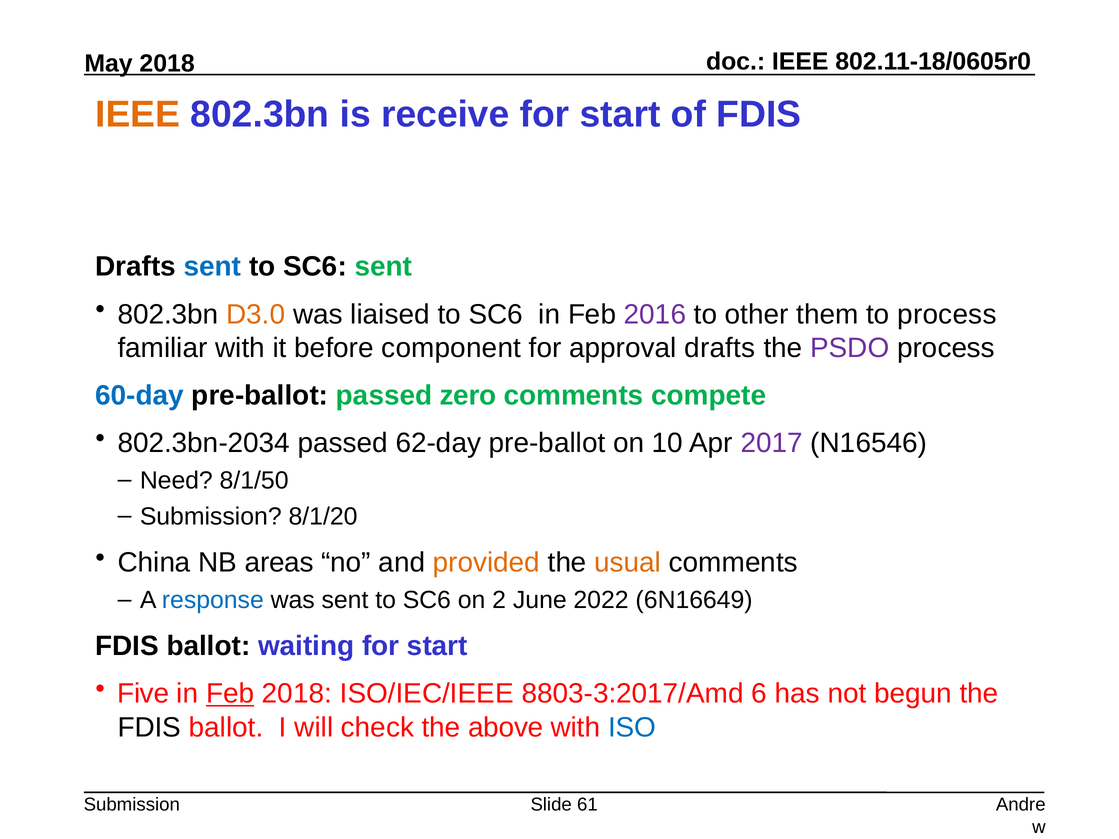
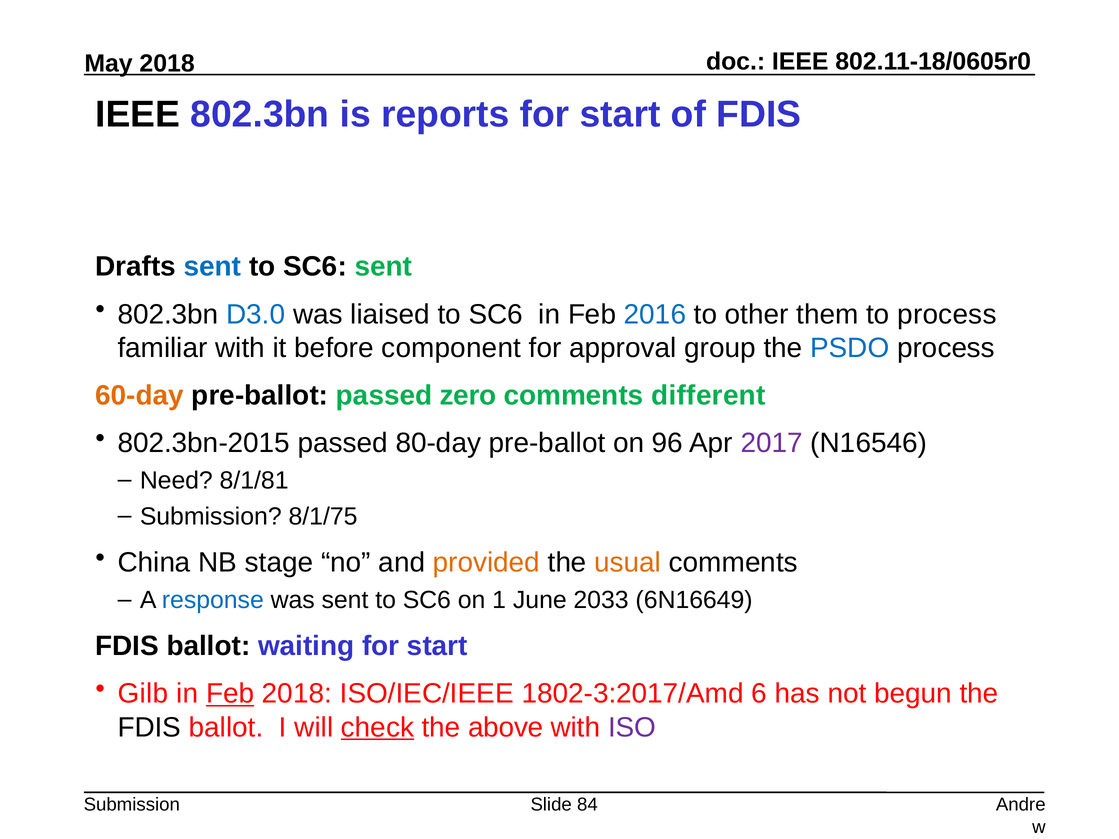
IEEE at (138, 115) colour: orange -> black
receive: receive -> reports
D3.0 colour: orange -> blue
2016 colour: purple -> blue
approval drafts: drafts -> group
PSDO colour: purple -> blue
60-day colour: blue -> orange
compete: compete -> different
802.3bn-2034: 802.3bn-2034 -> 802.3bn-2015
62-day: 62-day -> 80-day
10: 10 -> 96
8/1/50: 8/1/50 -> 8/1/81
8/1/20: 8/1/20 -> 8/1/75
areas: areas -> stage
2: 2 -> 1
2022: 2022 -> 2033
Five: Five -> Gilb
8803-3:2017/Amd: 8803-3:2017/Amd -> 1802-3:2017/Amd
check underline: none -> present
ISO colour: blue -> purple
61: 61 -> 84
